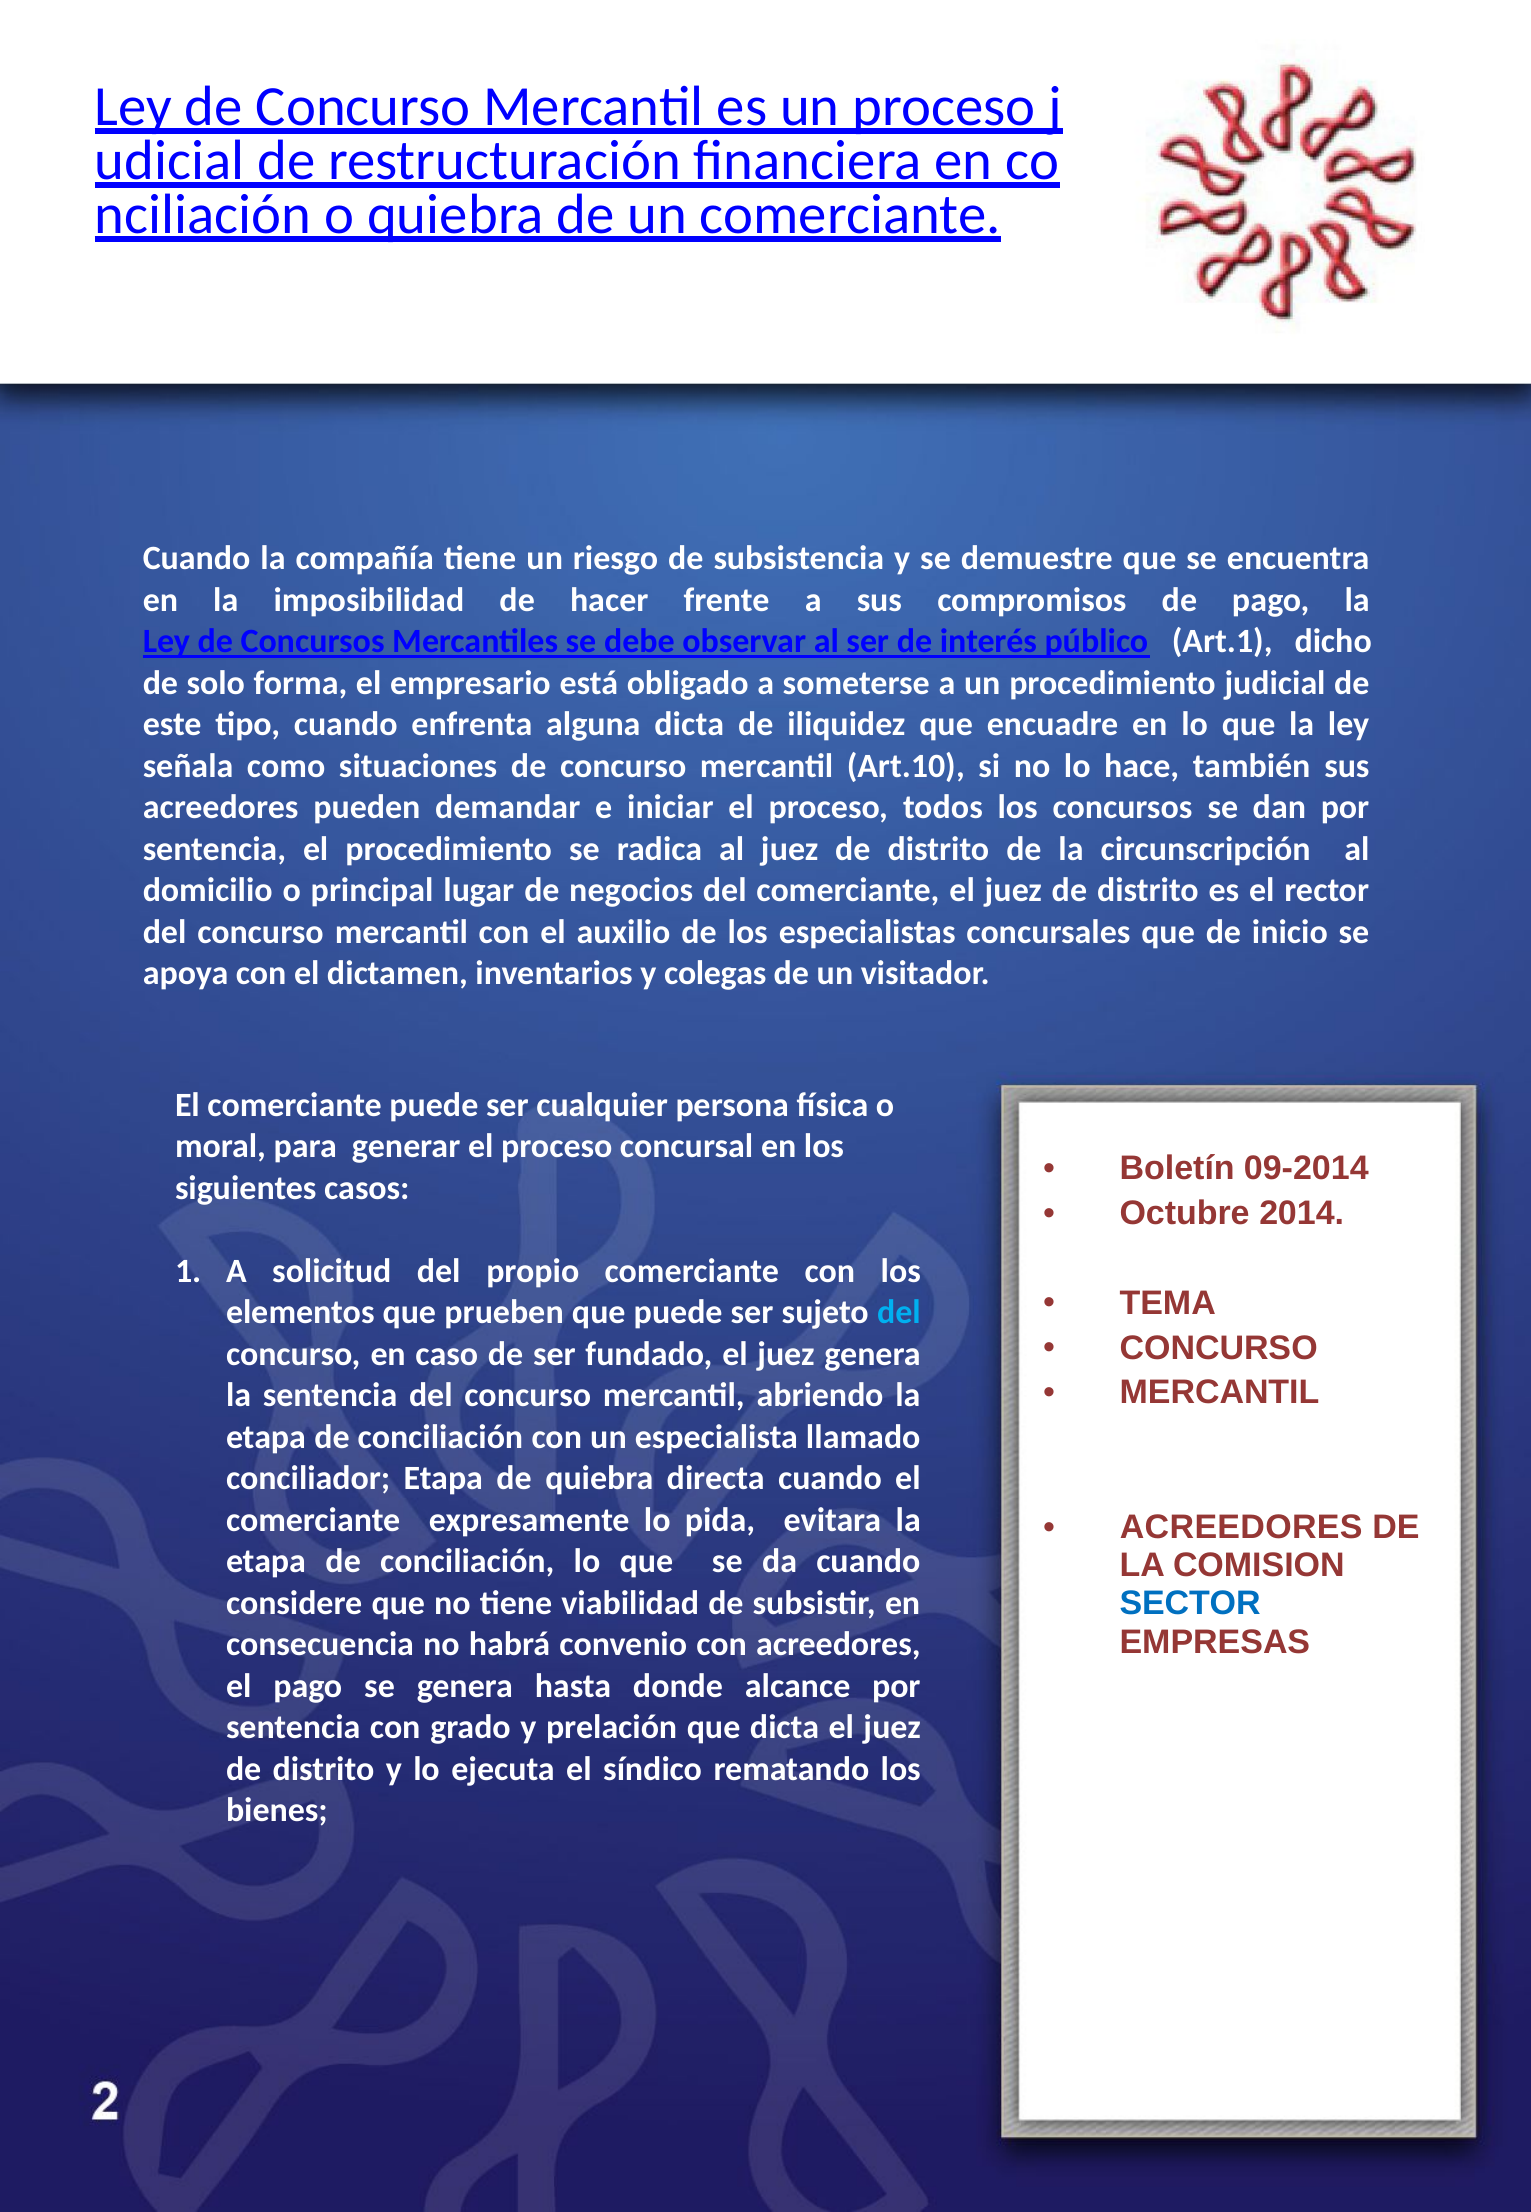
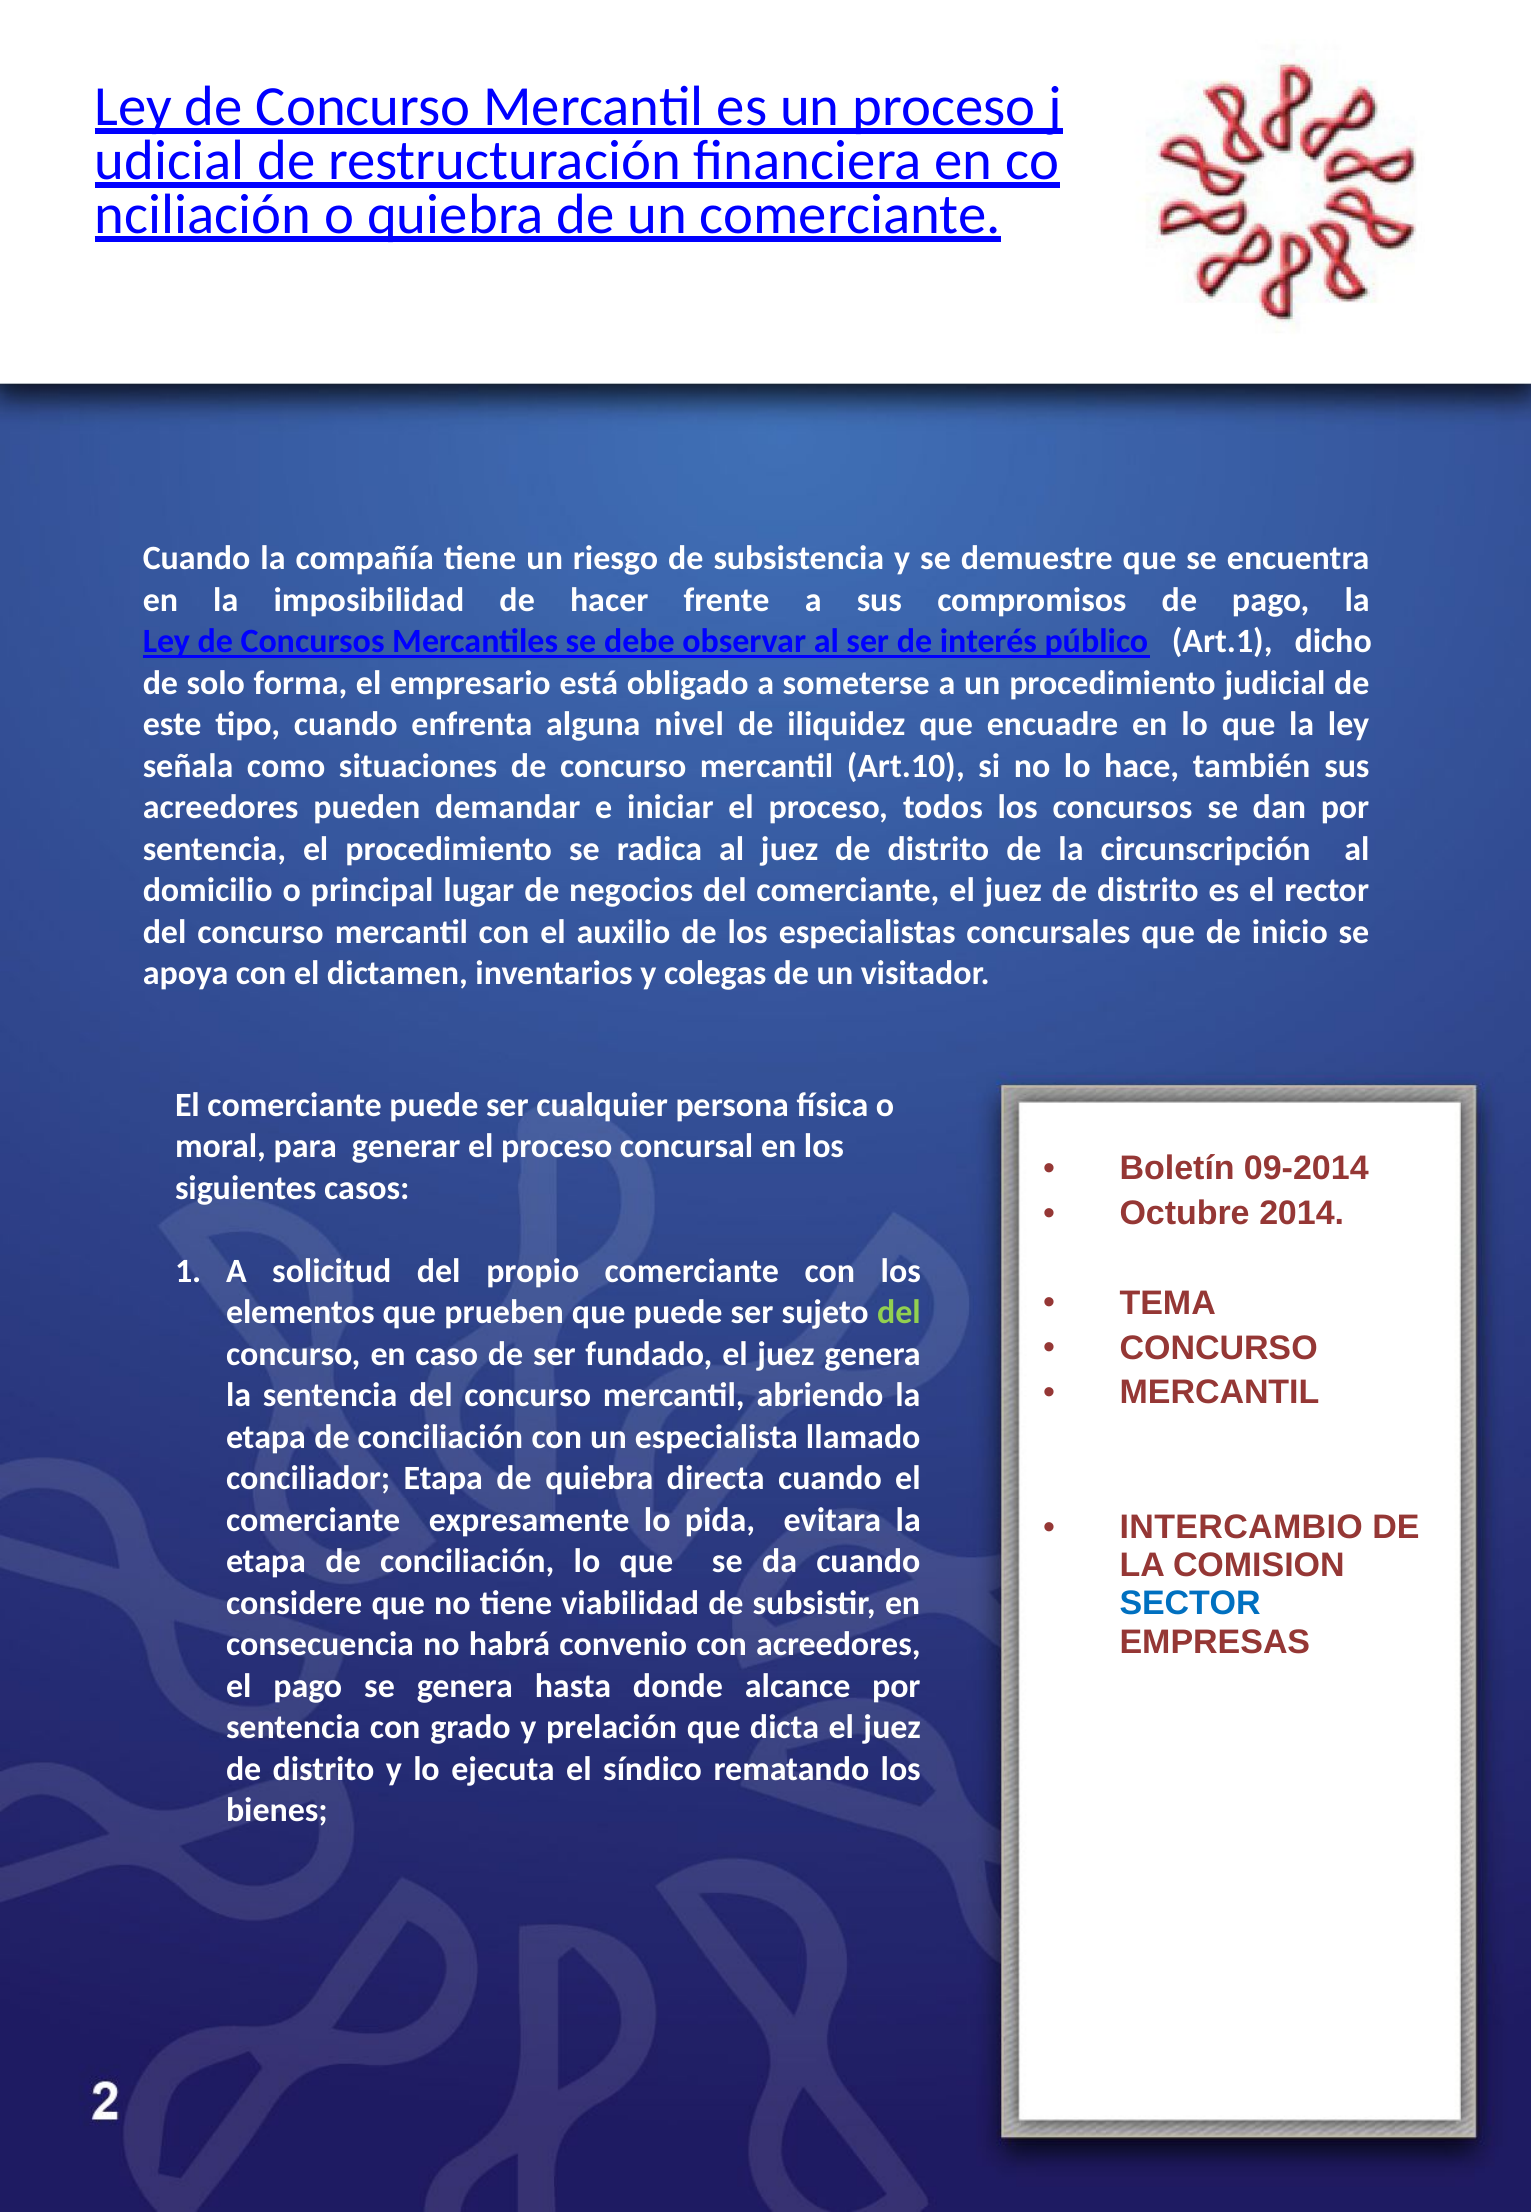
alguna dicta: dicta -> nivel
del at (899, 1312) colour: light blue -> light green
ACREEDORES at (1241, 1527): ACREEDORES -> INTERCAMBIO
